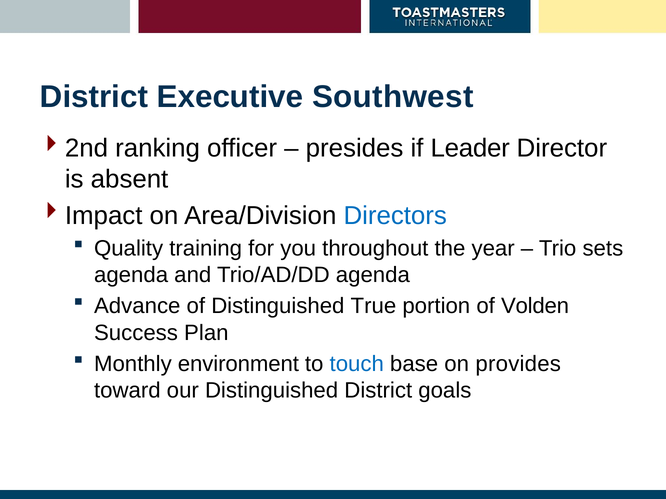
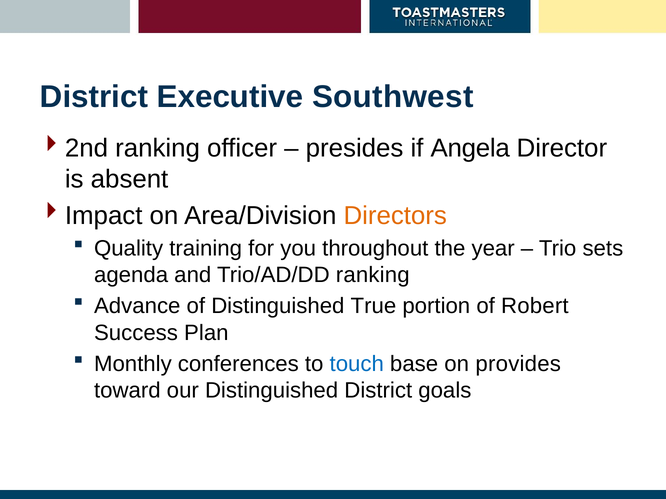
Leader: Leader -> Angela
Directors colour: blue -> orange
Trio/AD/DD agenda: agenda -> ranking
Volden: Volden -> Robert
environment: environment -> conferences
